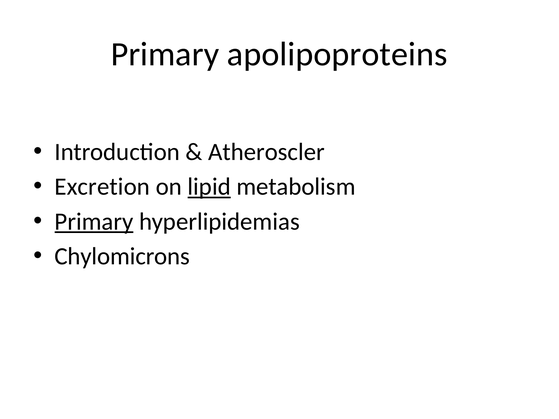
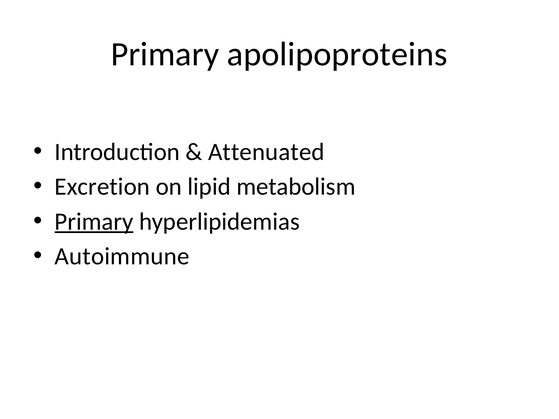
Atheroscler: Atheroscler -> Attenuated
lipid underline: present -> none
Chylomicrons: Chylomicrons -> Autoimmune
